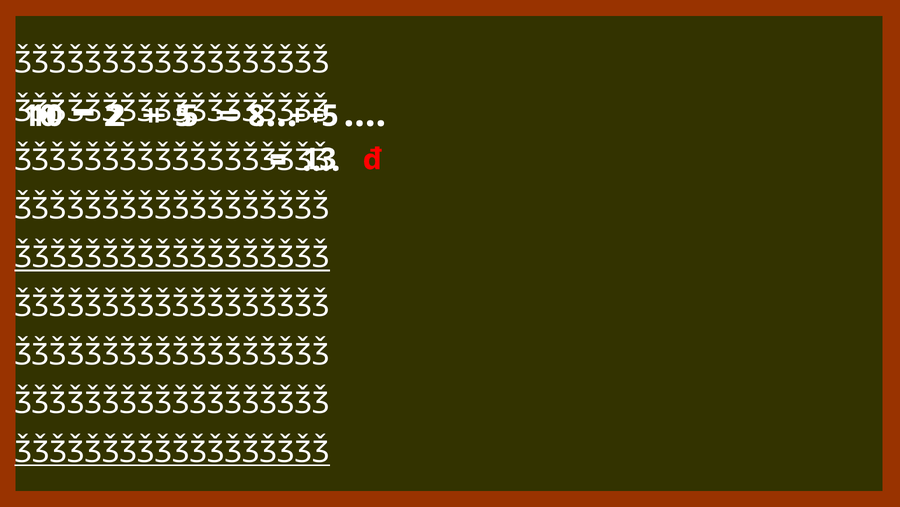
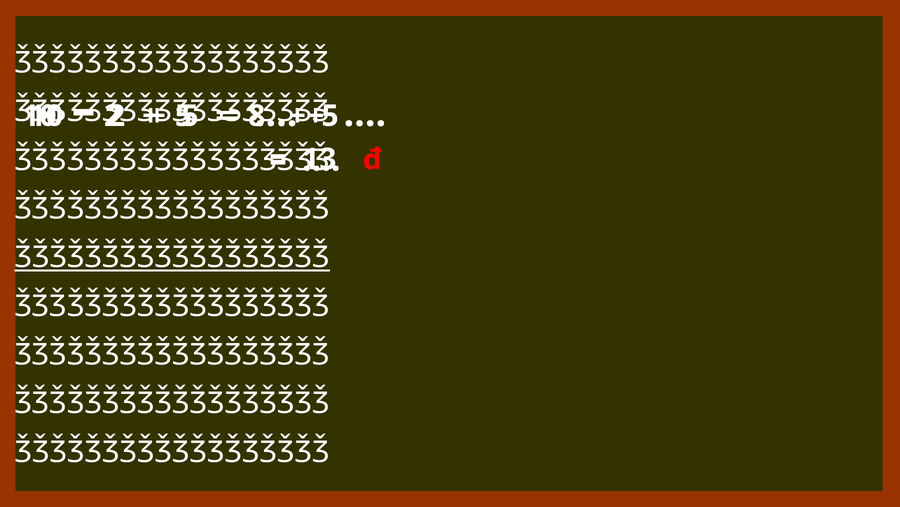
ǮǮǮǮǮǮǮǮǮǮǮǮǮǮǮǮǮǮ at (172, 452) underline: present -> none
